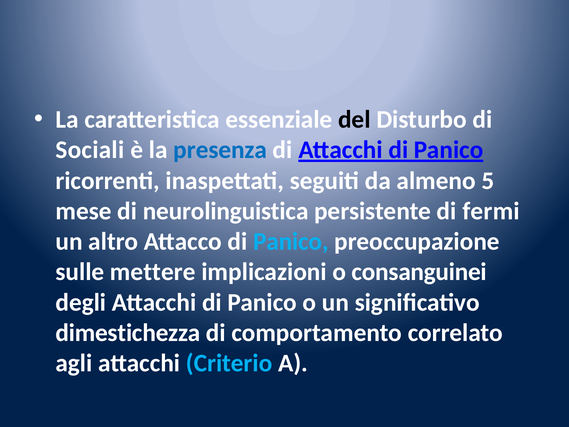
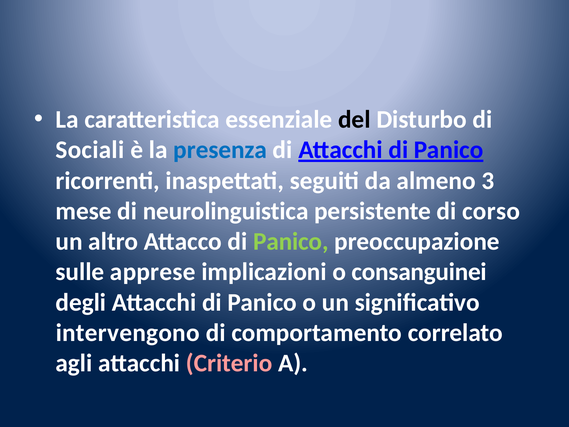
5: 5 -> 3
fermi: fermi -> corso
Panico at (291, 241) colour: light blue -> light green
mettere: mettere -> apprese
dimestichezza: dimestichezza -> intervengono
Criterio colour: light blue -> pink
